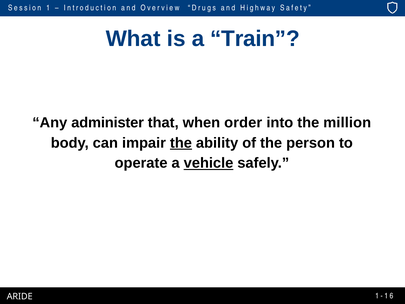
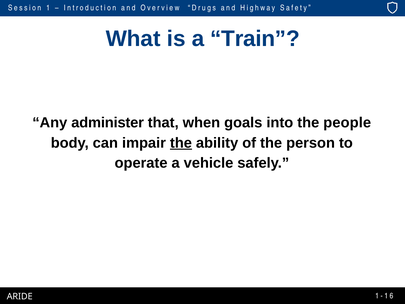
order: order -> goals
million: million -> people
vehicle underline: present -> none
